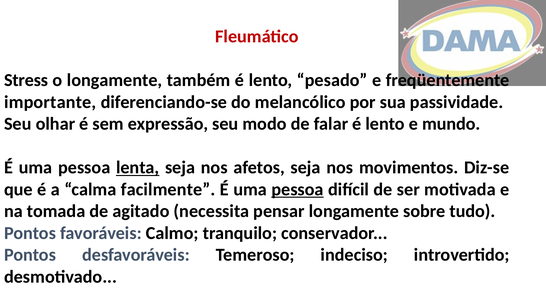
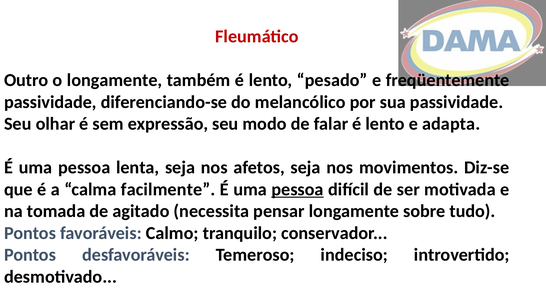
Stress: Stress -> Outro
importante at (50, 102): importante -> passividade
mundo: mundo -> adapta
lenta underline: present -> none
